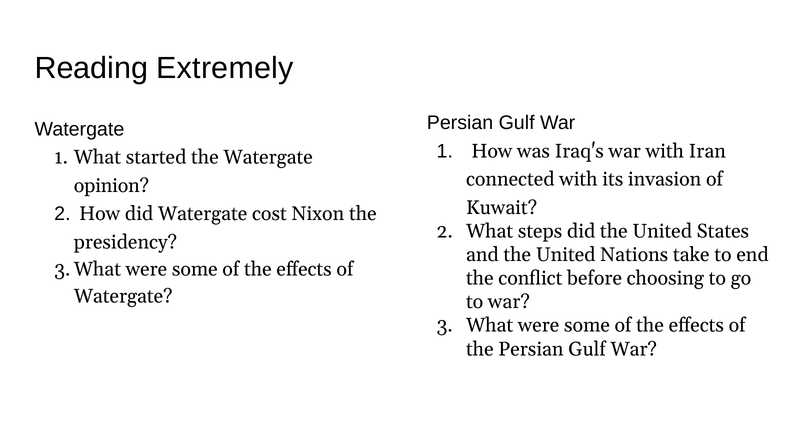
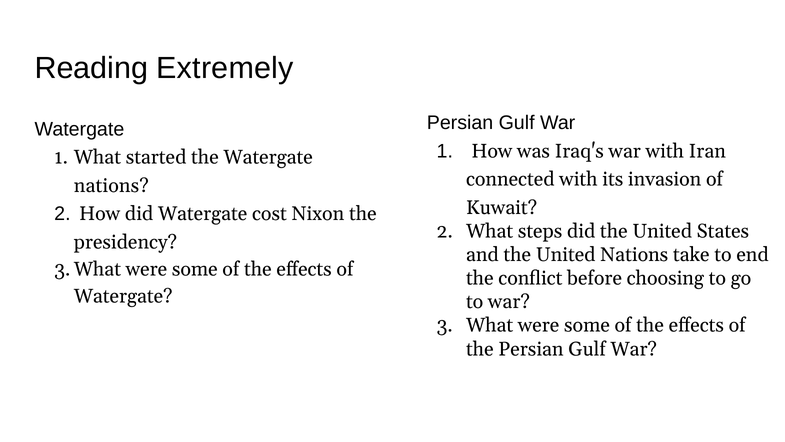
opinion at (111, 185): opinion -> nations
